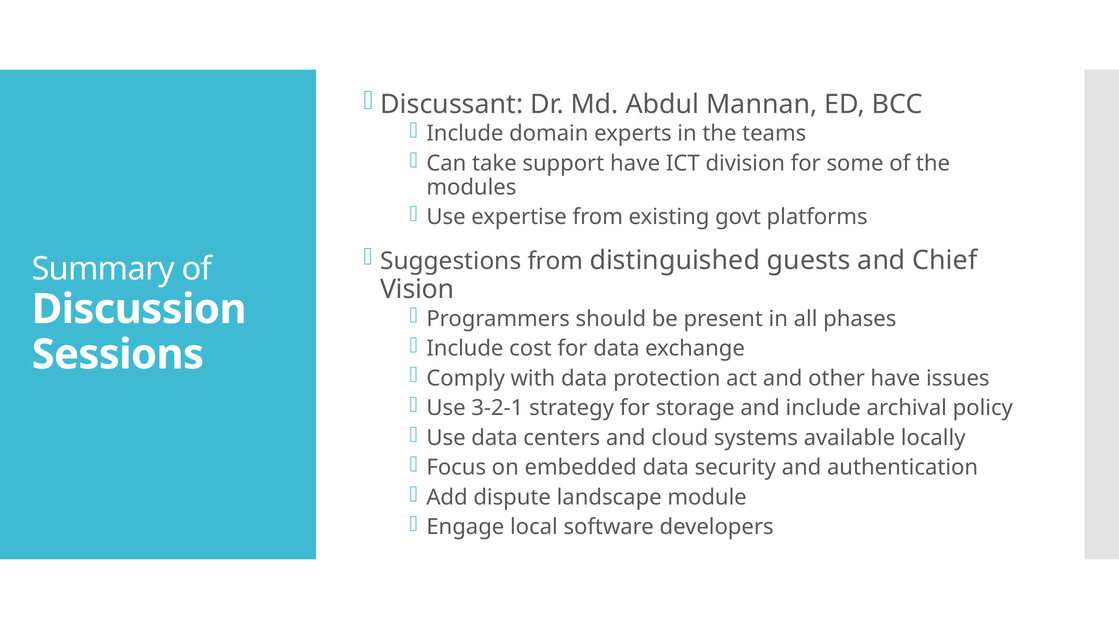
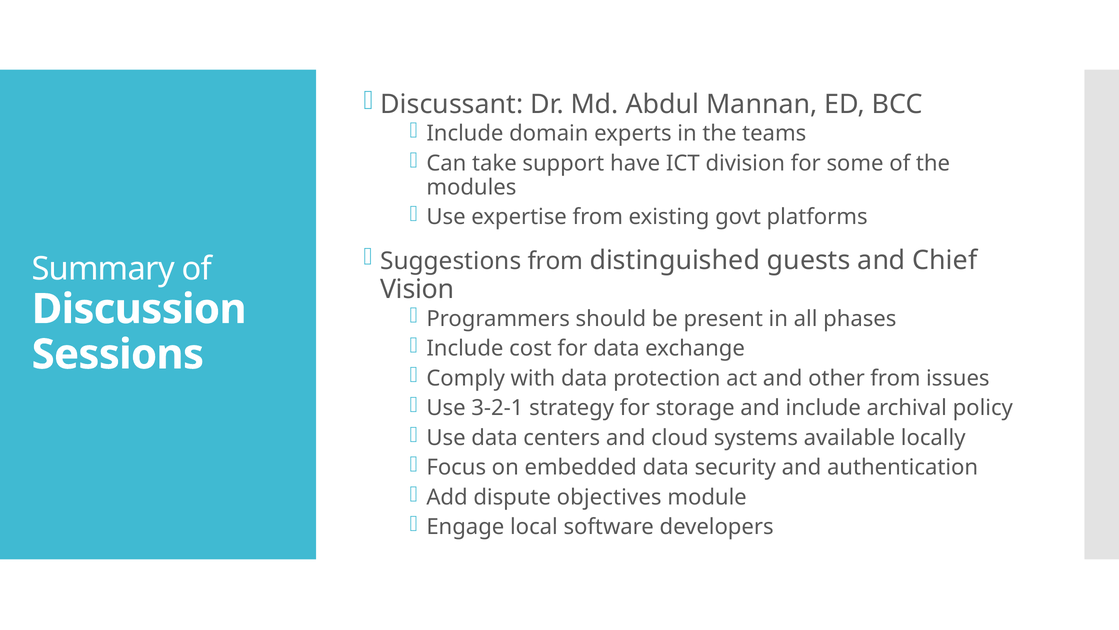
other have: have -> from
landscape: landscape -> objectives
